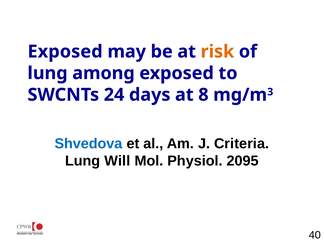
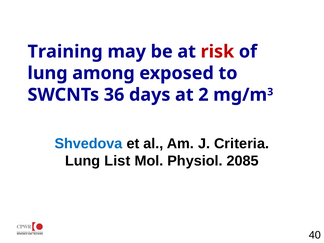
Exposed at (65, 52): Exposed -> Training
risk colour: orange -> red
24: 24 -> 36
8: 8 -> 2
Will: Will -> List
2095: 2095 -> 2085
